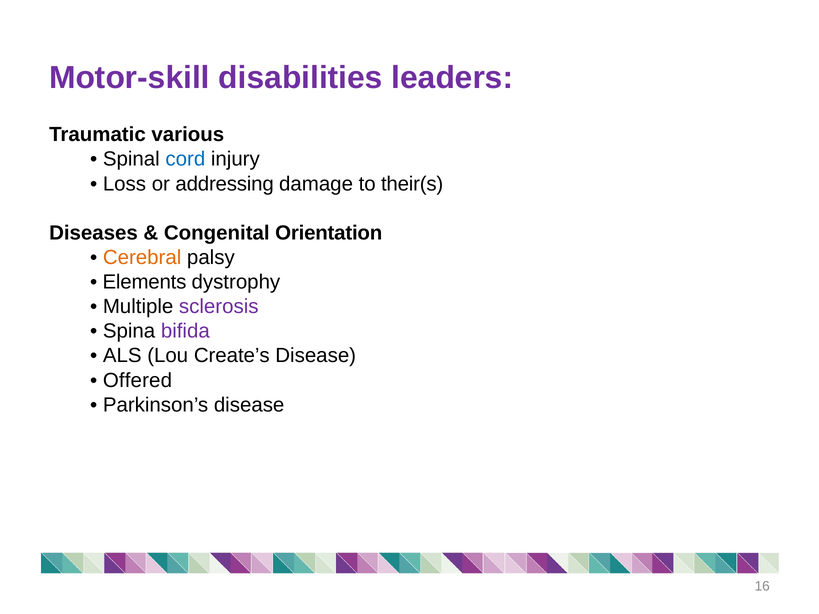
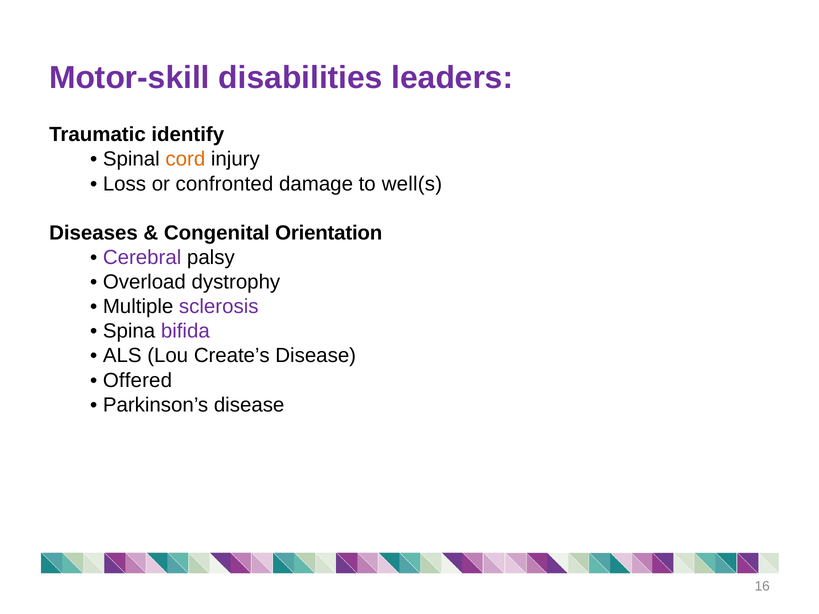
various: various -> identify
cord colour: blue -> orange
addressing: addressing -> confronted
their(s: their(s -> well(s
Cerebral colour: orange -> purple
Elements: Elements -> Overload
